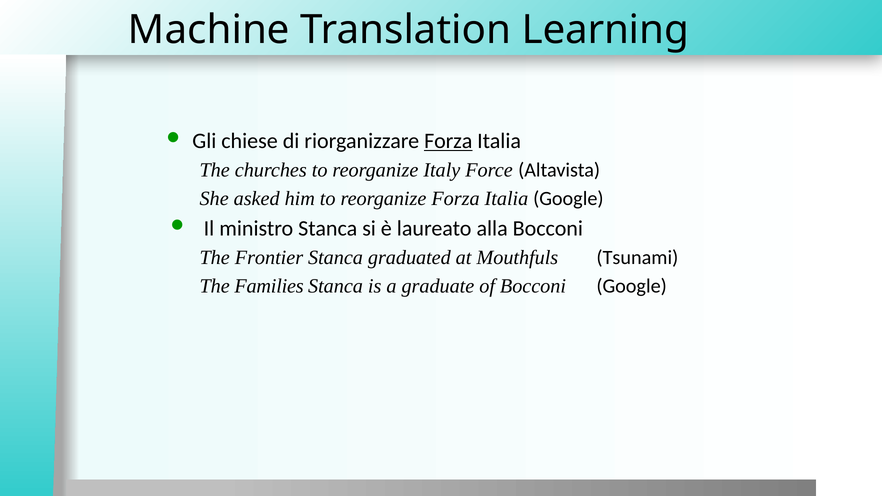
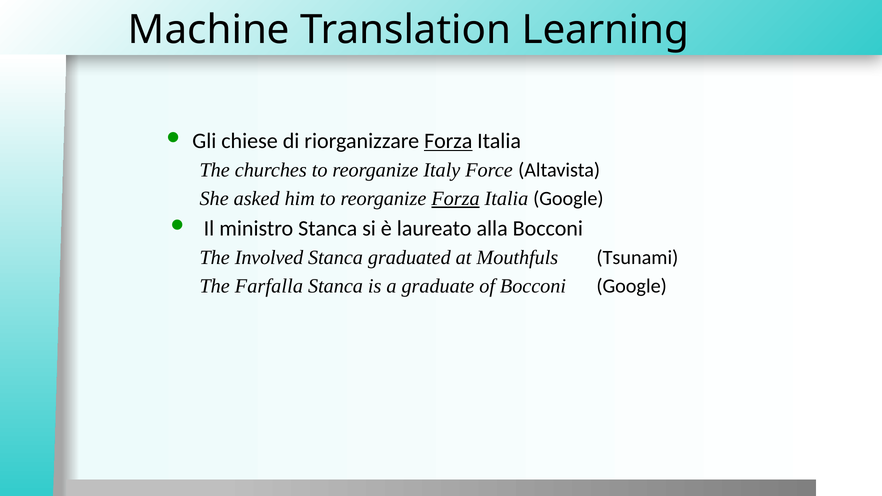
Forza at (456, 199) underline: none -> present
Frontier: Frontier -> Involved
Families: Families -> Farfalla
